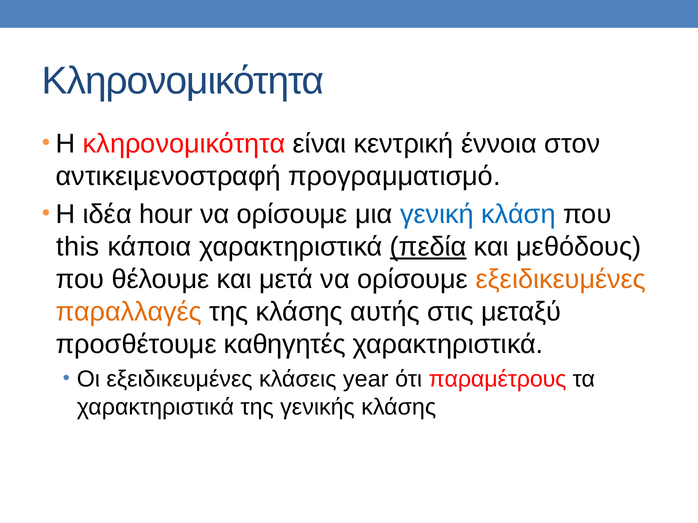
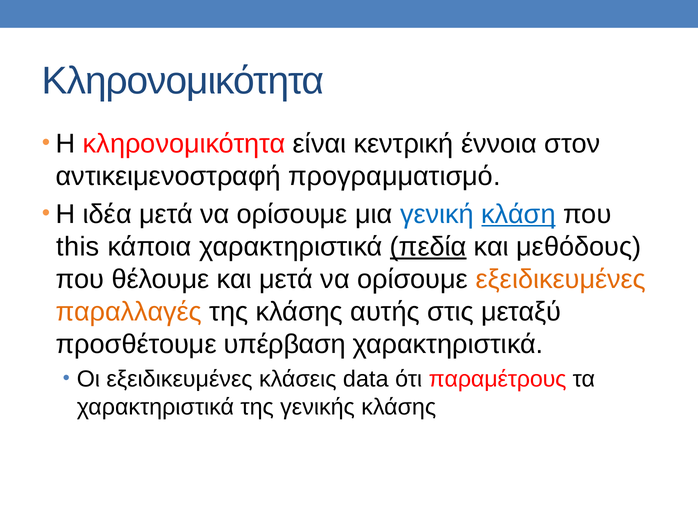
ιδέα hour: hour -> μετά
κλάση underline: none -> present
καθηγητές: καθηγητές -> υπέρβαση
year: year -> data
